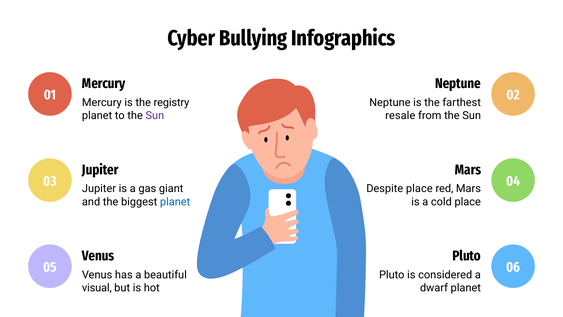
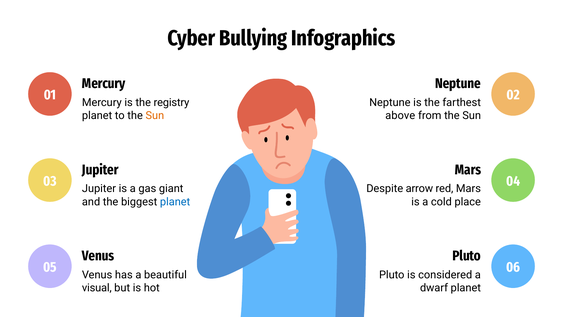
Sun at (155, 116) colour: purple -> orange
resale: resale -> above
Despite place: place -> arrow
